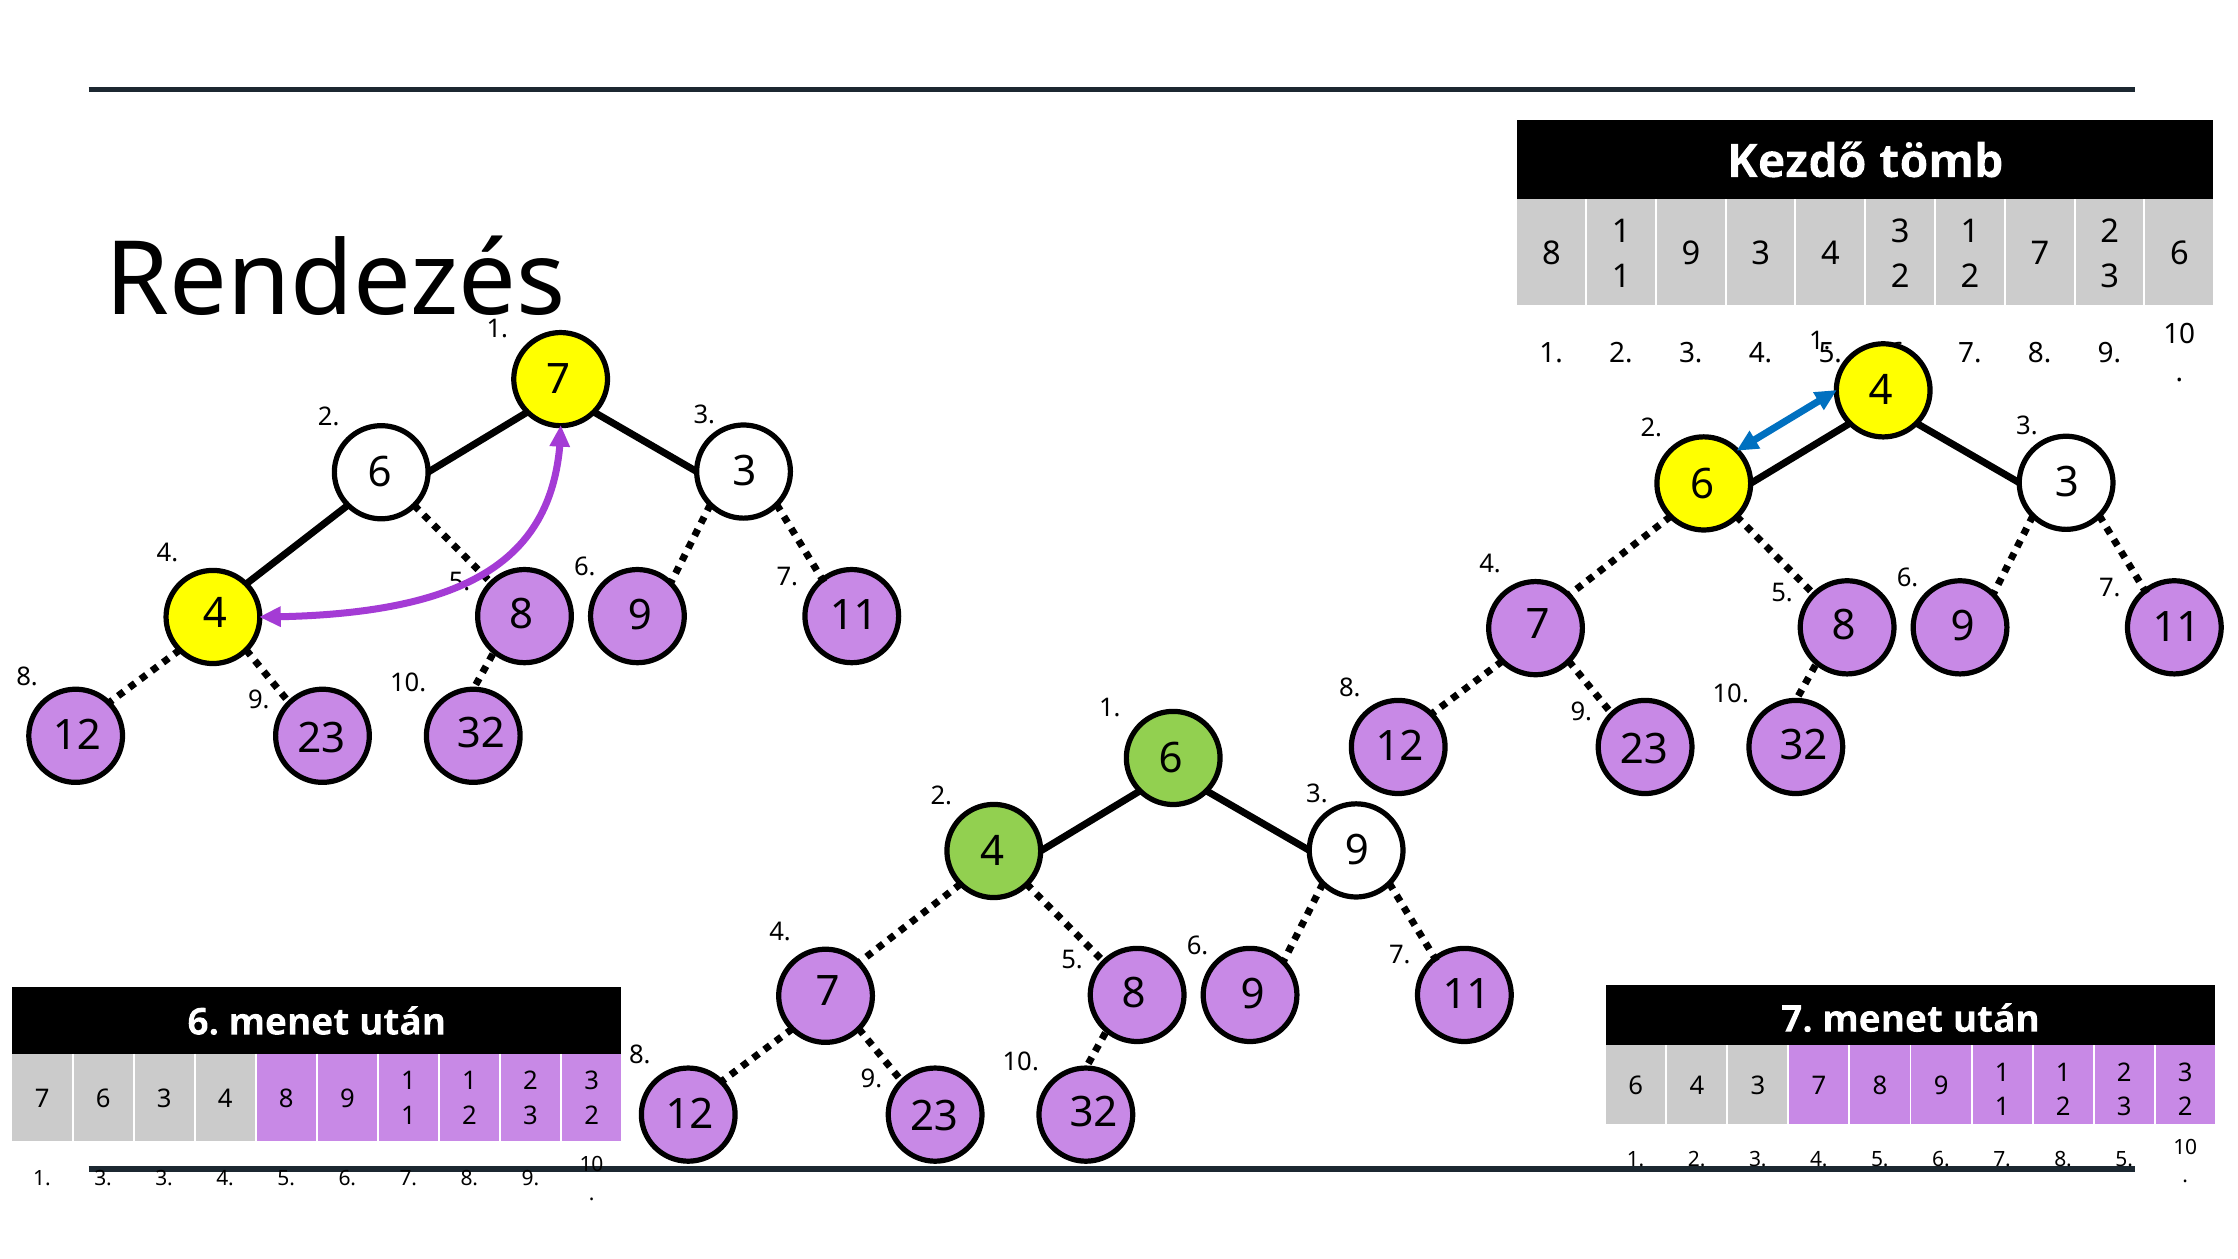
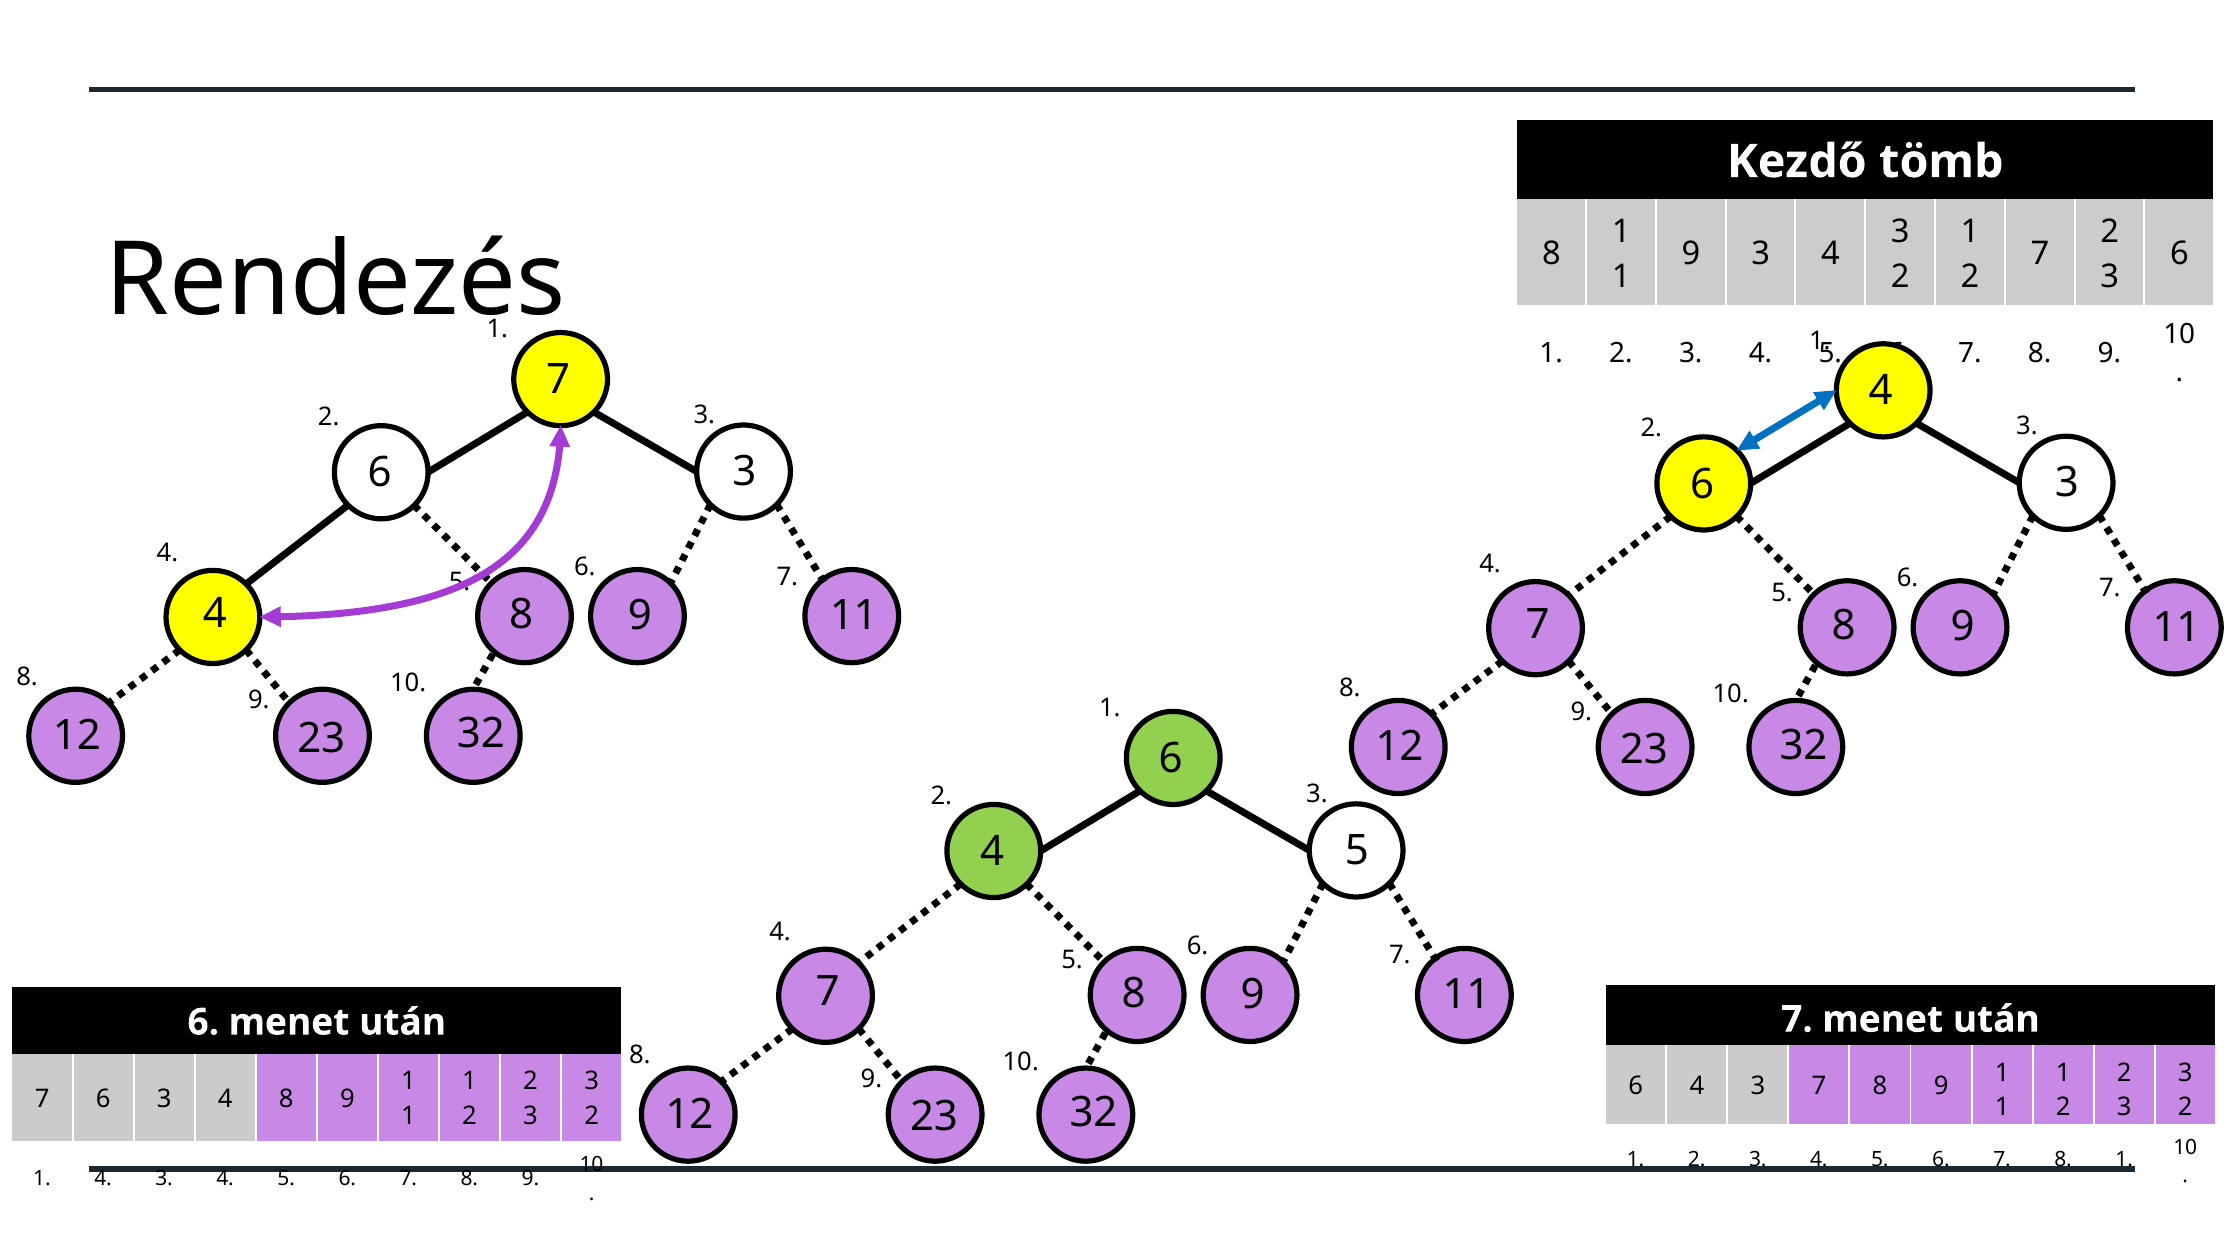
9 at (1357, 851): 9 -> 5
7 8 5: 5 -> 1
1 3: 3 -> 4
